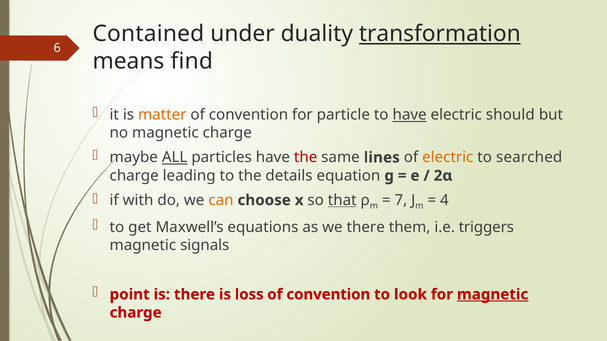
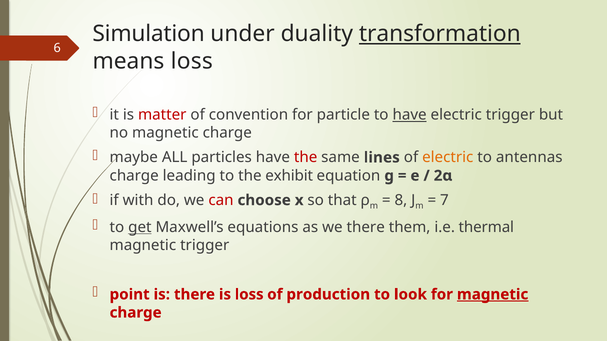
Contained: Contained -> Simulation
means find: find -> loss
matter colour: orange -> red
electric should: should -> trigger
ALL underline: present -> none
searched: searched -> antennas
details: details -> exhibit
can colour: orange -> red
that underline: present -> none
7: 7 -> 8
4: 4 -> 7
get underline: none -> present
triggers: triggers -> thermal
magnetic signals: signals -> trigger
convention at (328, 295): convention -> production
